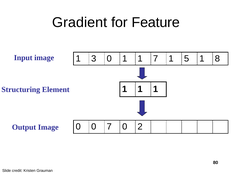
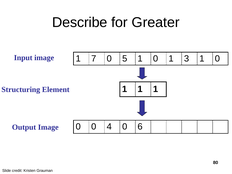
Gradient: Gradient -> Describe
Feature: Feature -> Greater
3: 3 -> 7
0 1: 1 -> 5
7 at (156, 59): 7 -> 0
5: 5 -> 3
8 at (217, 59): 8 -> 0
0 7: 7 -> 4
2: 2 -> 6
